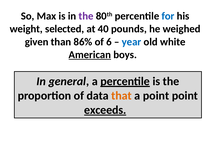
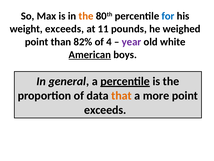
the at (86, 16) colour: purple -> orange
weight selected: selected -> exceeds
40: 40 -> 11
given at (37, 42): given -> point
86%: 86% -> 82%
6: 6 -> 4
year colour: blue -> purple
a point: point -> more
exceeds at (105, 110) underline: present -> none
